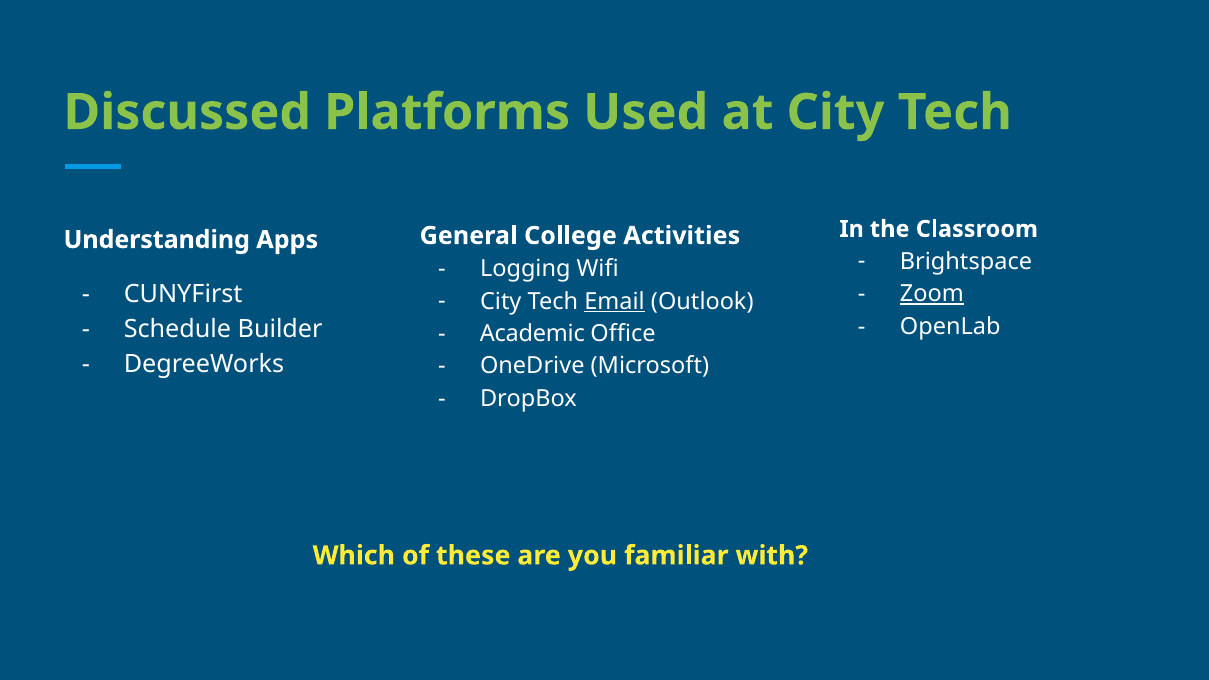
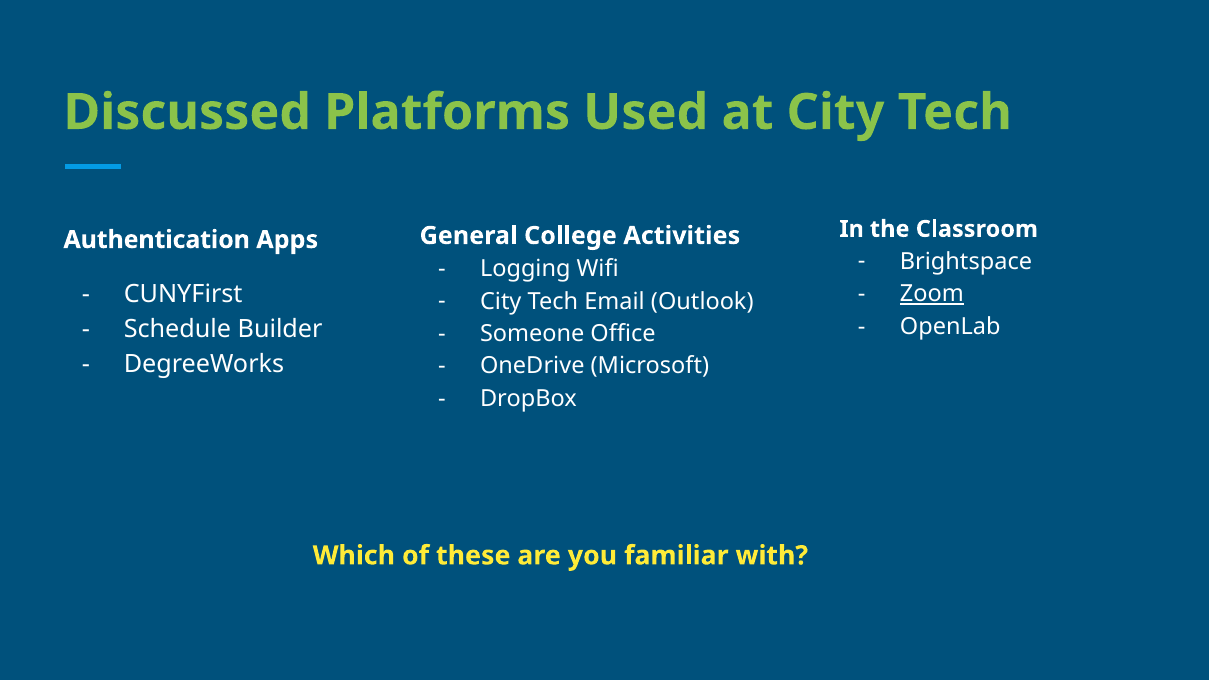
Understanding: Understanding -> Authentication
Email underline: present -> none
Academic: Academic -> Someone
